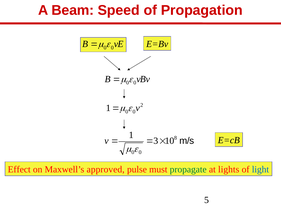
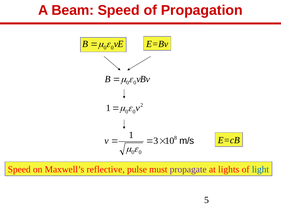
Effect at (19, 169): Effect -> Speed
approved: approved -> reflective
propagate colour: green -> purple
